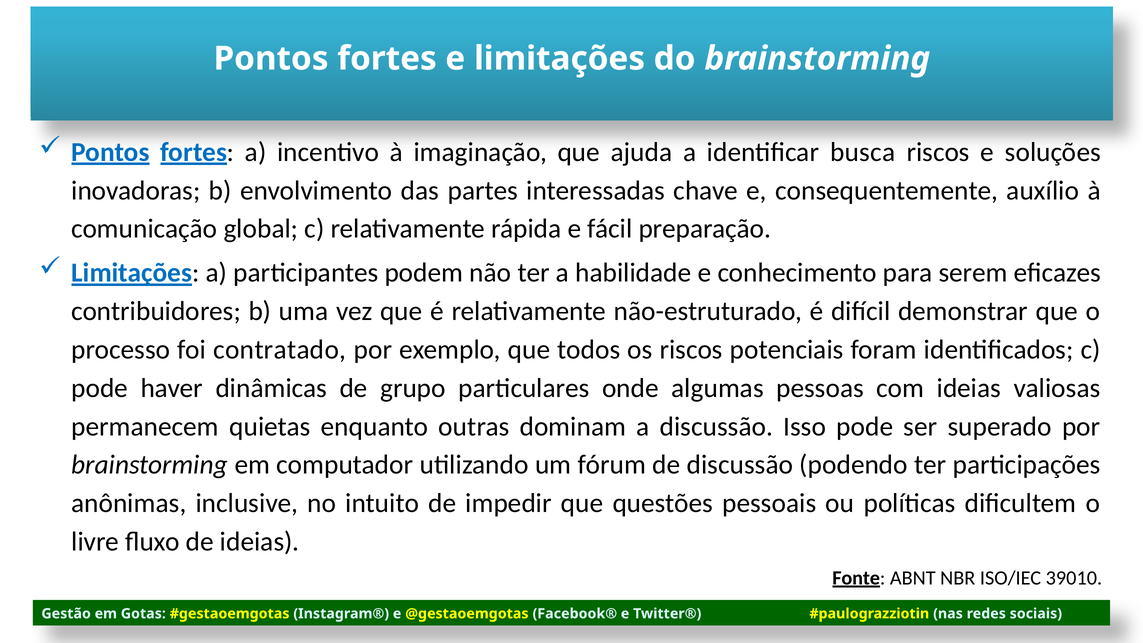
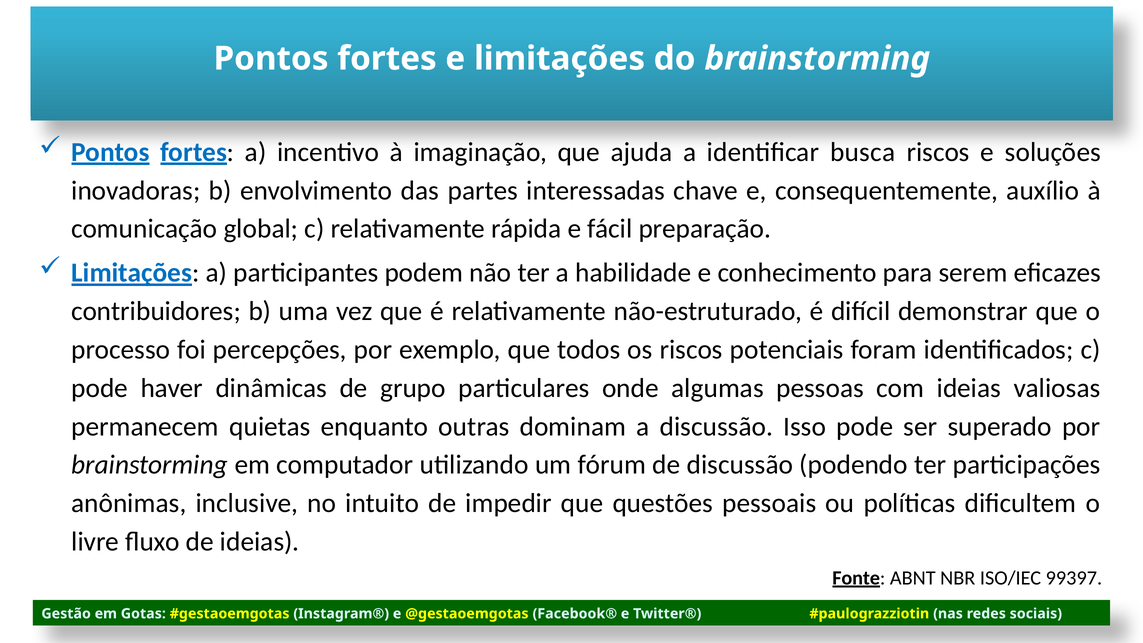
contratado: contratado -> percepções
39010: 39010 -> 99397
